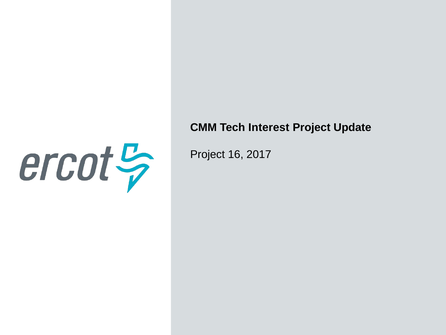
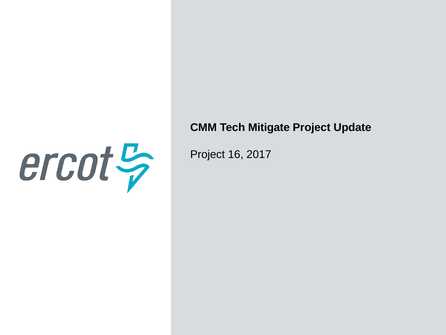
Interest: Interest -> Mitigate
